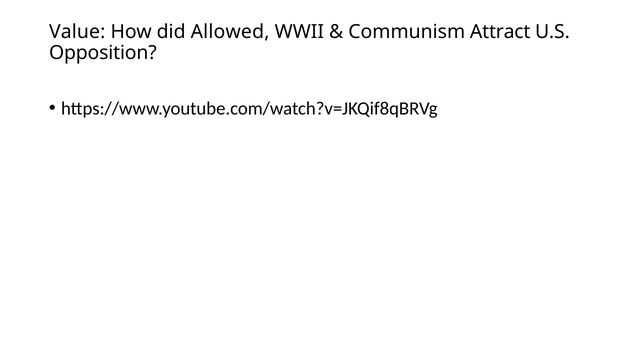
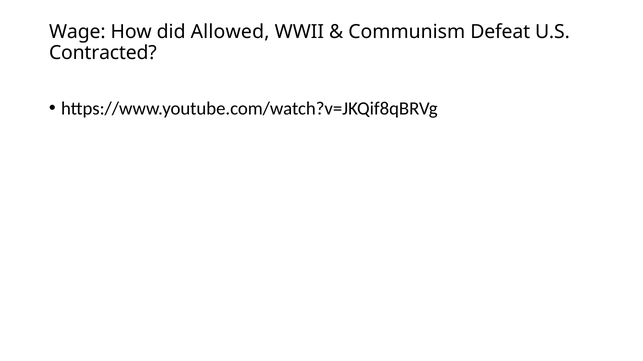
Value: Value -> Wage
Attract: Attract -> Defeat
Opposition: Opposition -> Contracted
